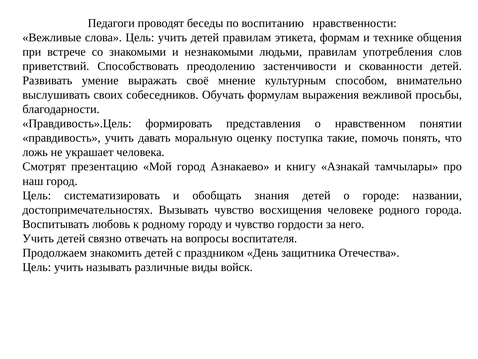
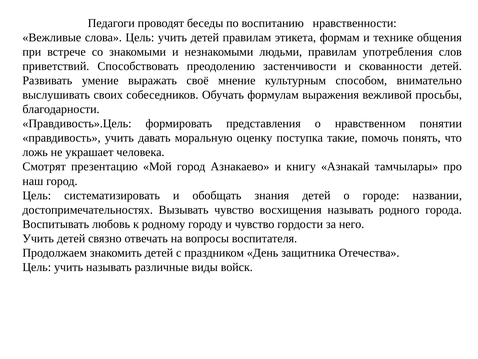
восхищения человеке: человеке -> называть
